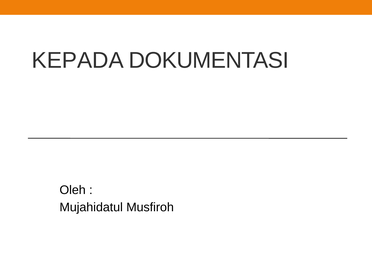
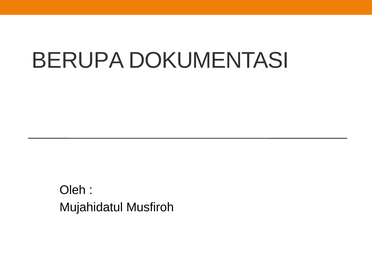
KEPADA: KEPADA -> BERUPA
